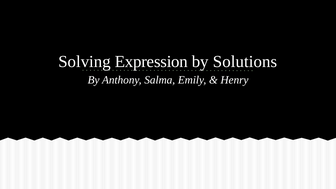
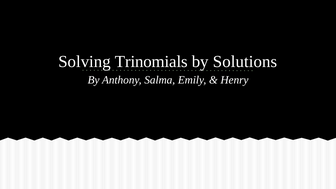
Expression: Expression -> Trinomials
